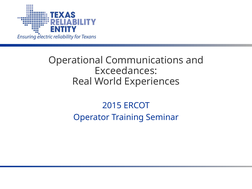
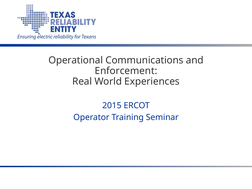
Exceedances: Exceedances -> Enforcement
